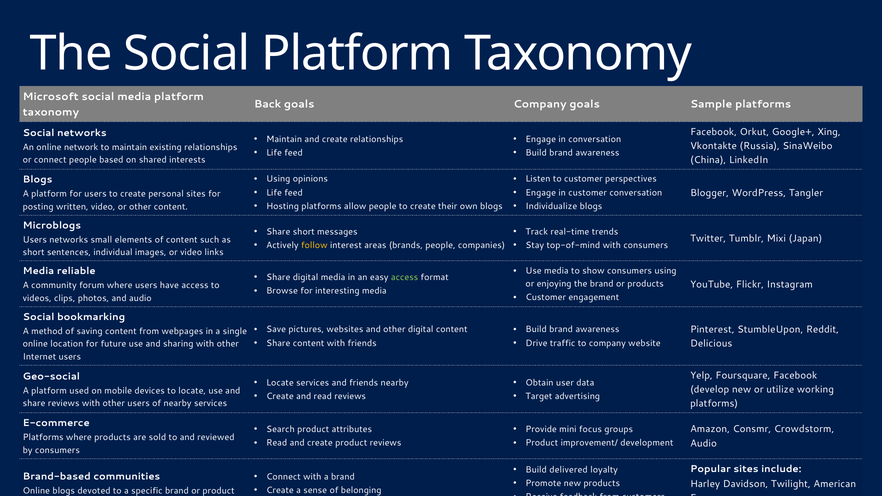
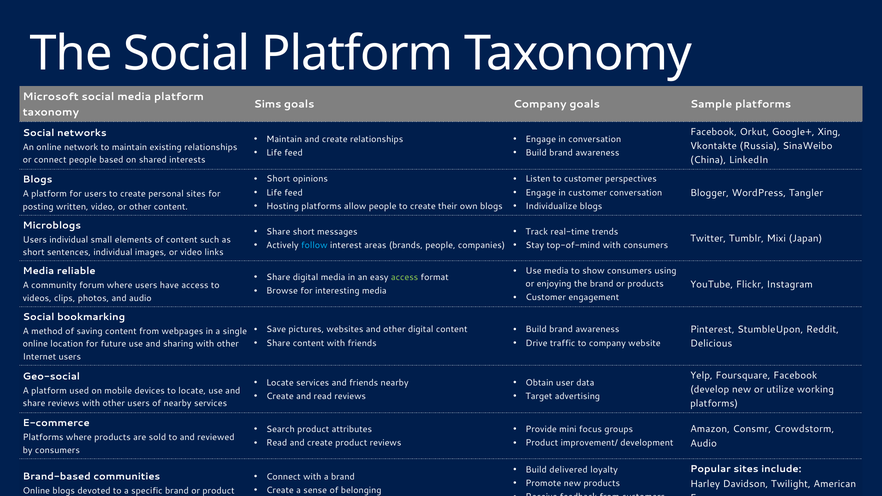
Back at (268, 104): Back -> Sims
Using at (278, 179): Using -> Short
Users networks: networks -> individual
follow colour: yellow -> light blue
